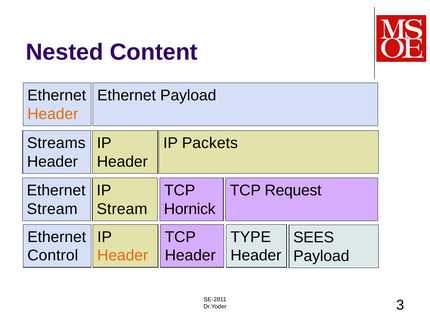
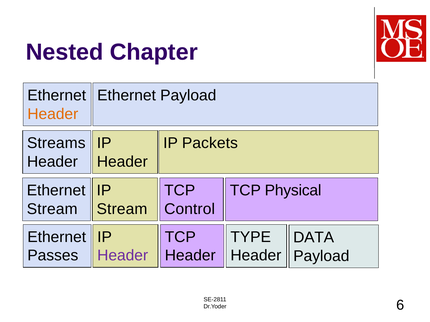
Content: Content -> Chapter
Request: Request -> Physical
Hornick: Hornick -> Control
SEES: SEES -> DATA
Control: Control -> Passes
Header at (123, 256) colour: orange -> purple
3: 3 -> 6
